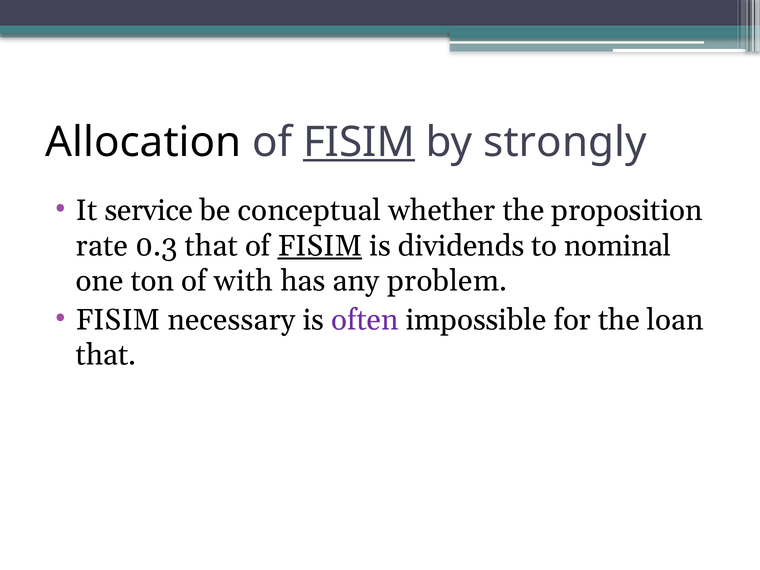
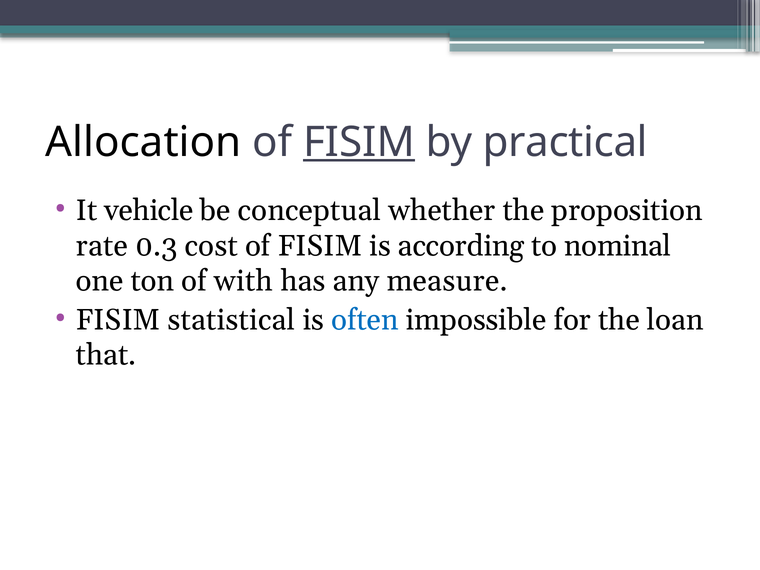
strongly: strongly -> practical
service: service -> vehicle
0.3 that: that -> cost
FISIM at (320, 246) underline: present -> none
dividends: dividends -> according
problem: problem -> measure
necessary: necessary -> statistical
often colour: purple -> blue
